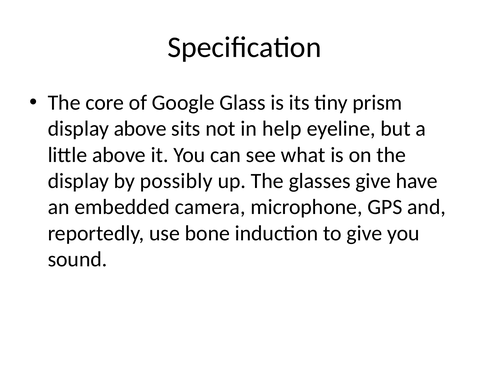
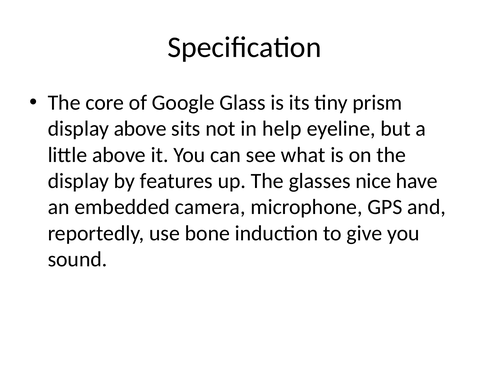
possibly: possibly -> features
glasses give: give -> nice
